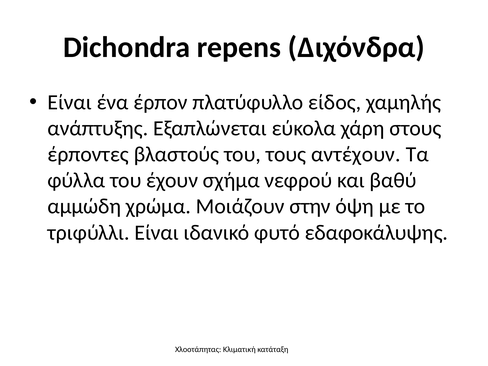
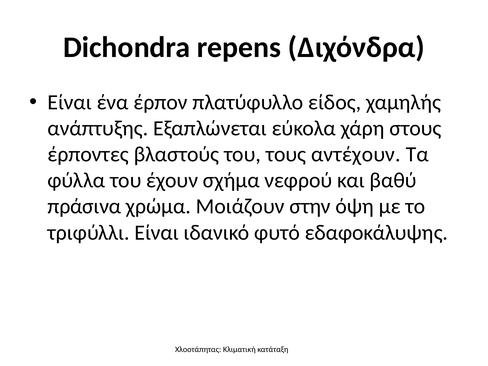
αμμώδη: αμμώδη -> πράσινα
